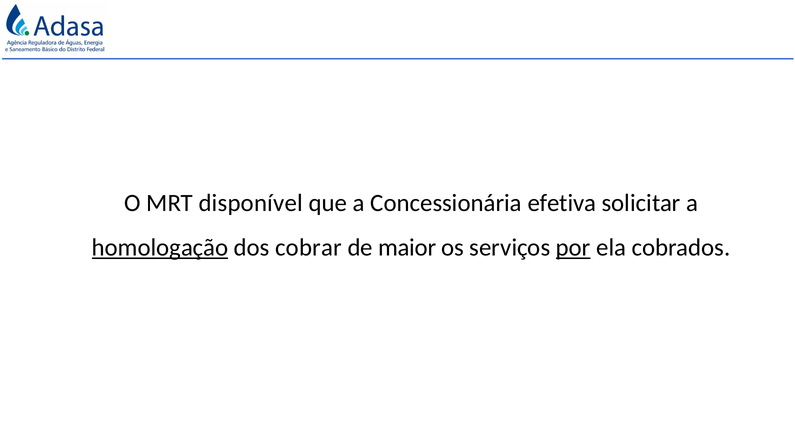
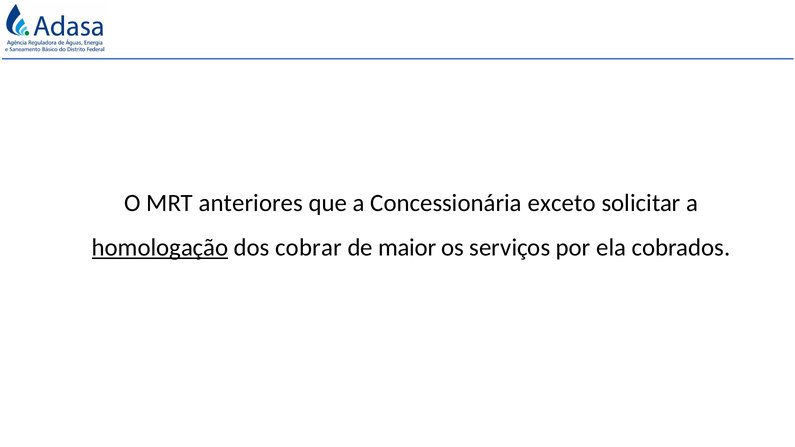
disponível: disponível -> anteriores
efetiva: efetiva -> exceto
por underline: present -> none
